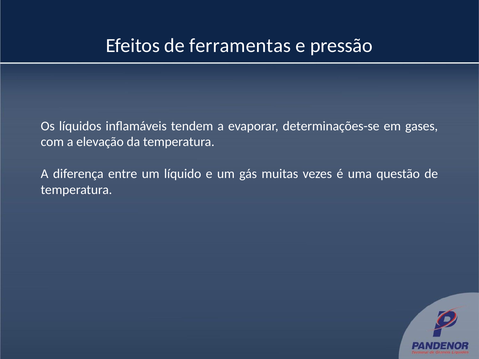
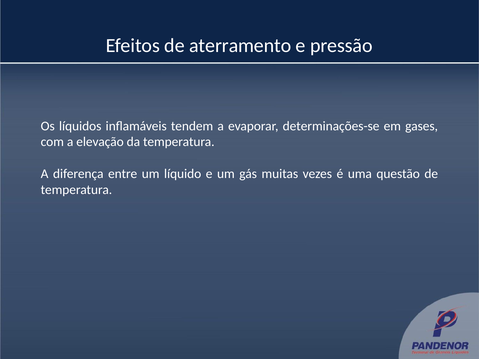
ferramentas: ferramentas -> aterramento
